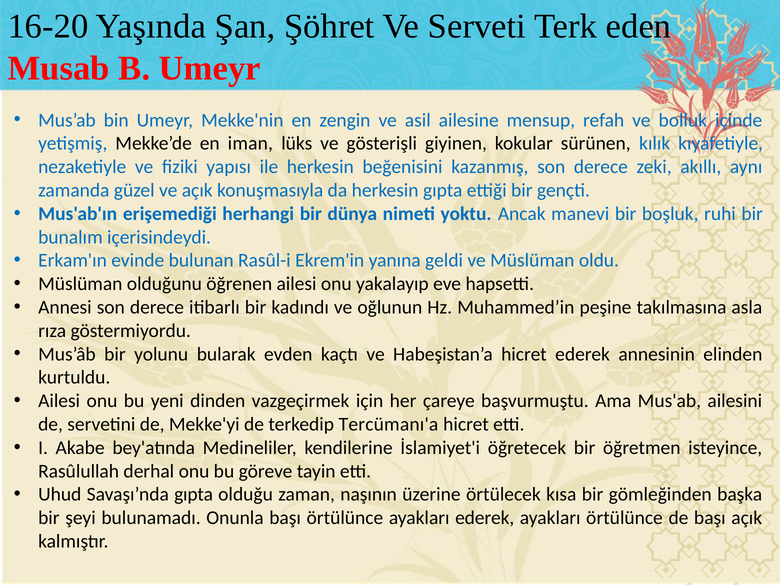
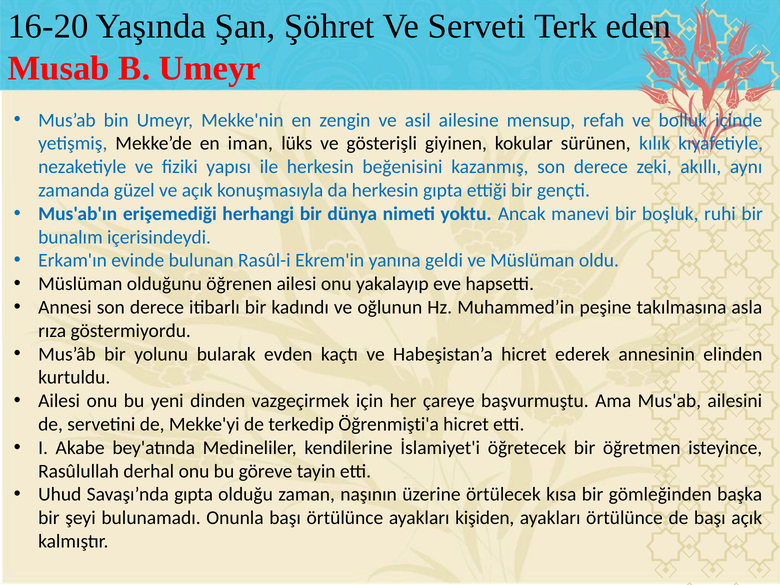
Tercümanı'a: Tercümanı'a -> Öğrenmişti'a
ayakları ederek: ederek -> kişiden
